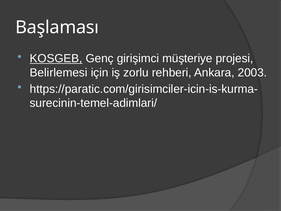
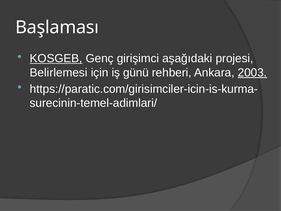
müşteriye: müşteriye -> aşağıdaki
zorlu: zorlu -> günü
2003 underline: none -> present
